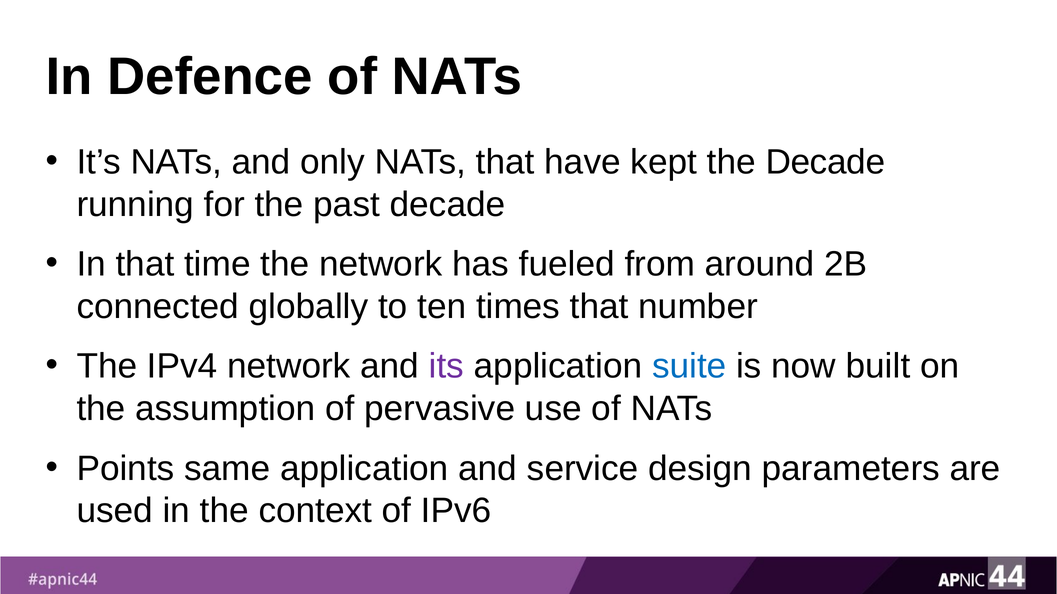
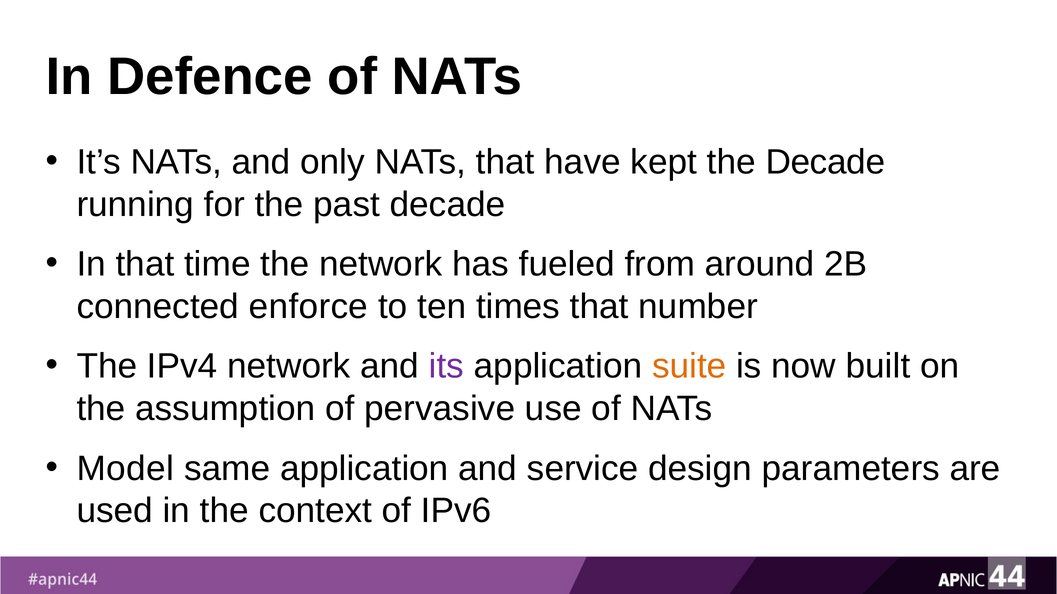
globally: globally -> enforce
suite colour: blue -> orange
Points: Points -> Model
